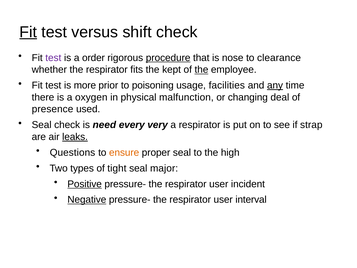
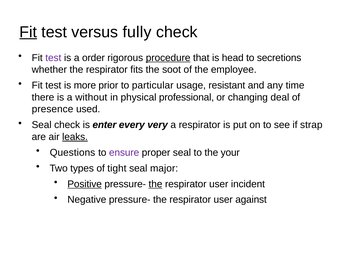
shift: shift -> fully
nose: nose -> head
clearance: clearance -> secretions
kept: kept -> soot
the at (201, 70) underline: present -> none
poisoning: poisoning -> particular
facilities: facilities -> resistant
any underline: present -> none
oxygen: oxygen -> without
malfunction: malfunction -> professional
need: need -> enter
ensure colour: orange -> purple
high: high -> your
the at (156, 184) underline: none -> present
Negative underline: present -> none
interval: interval -> against
